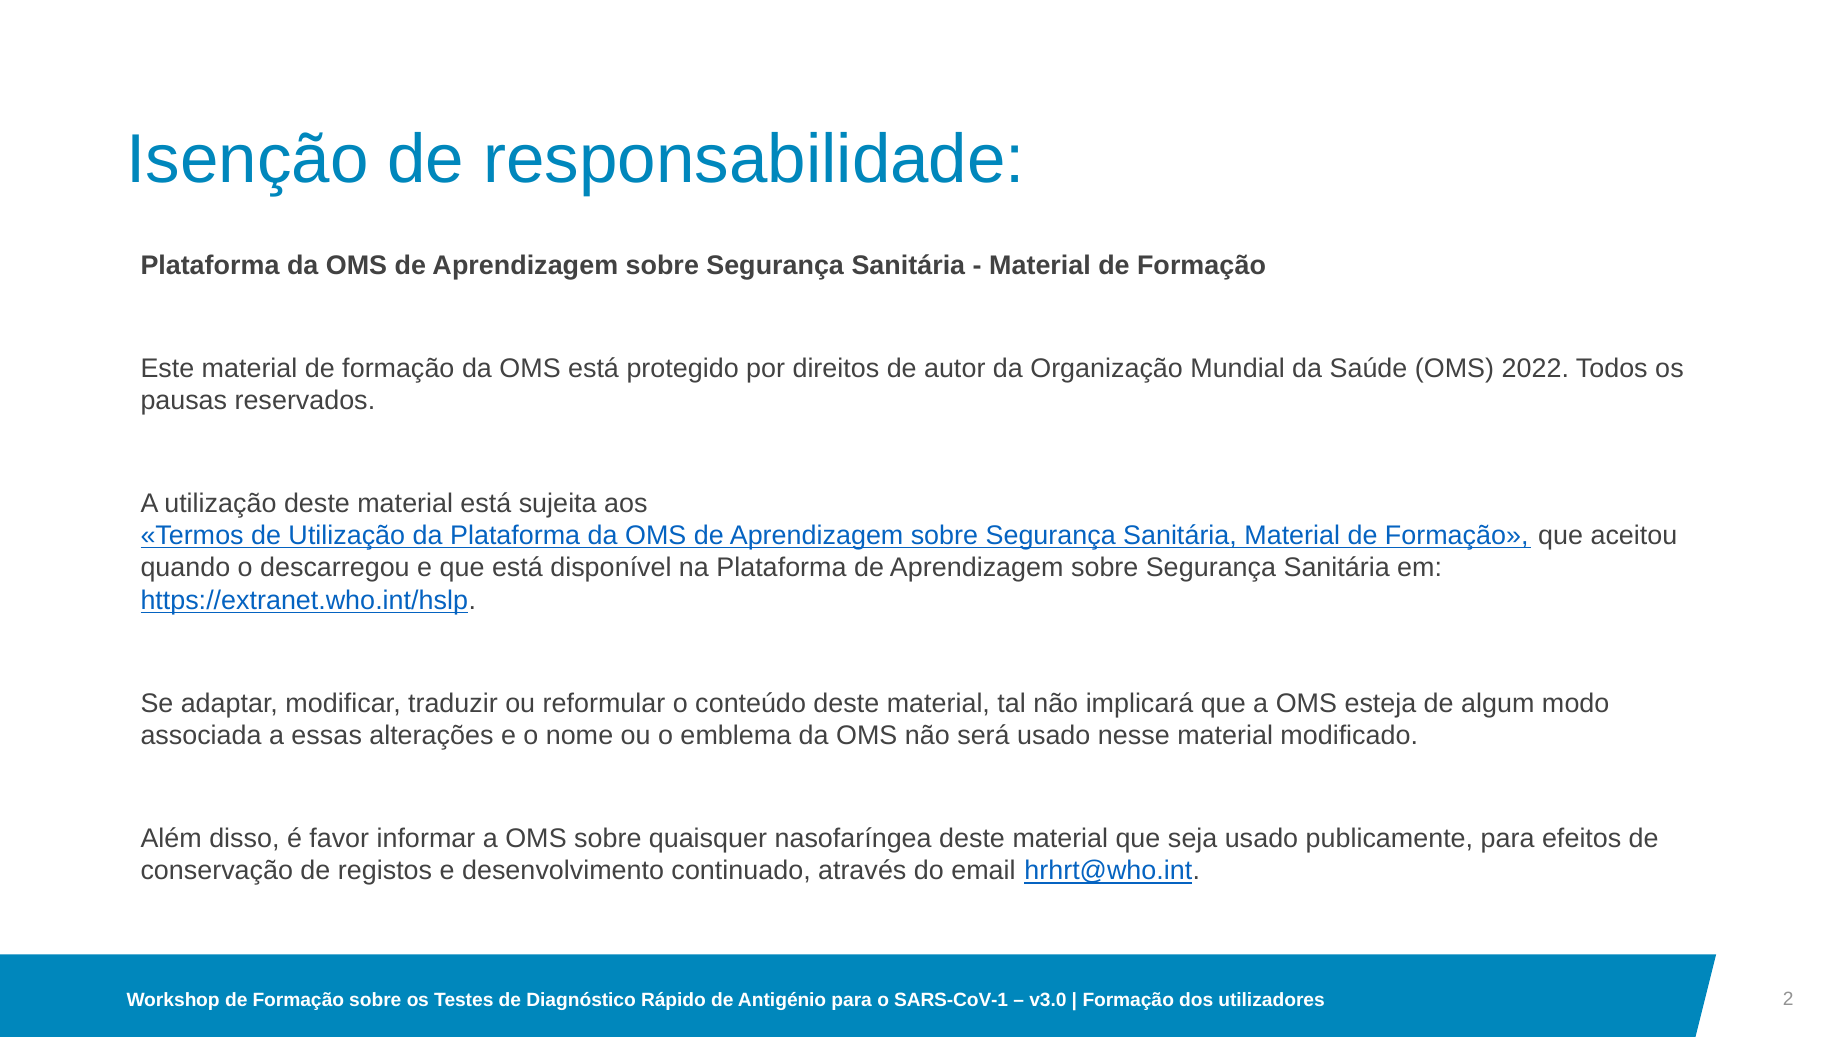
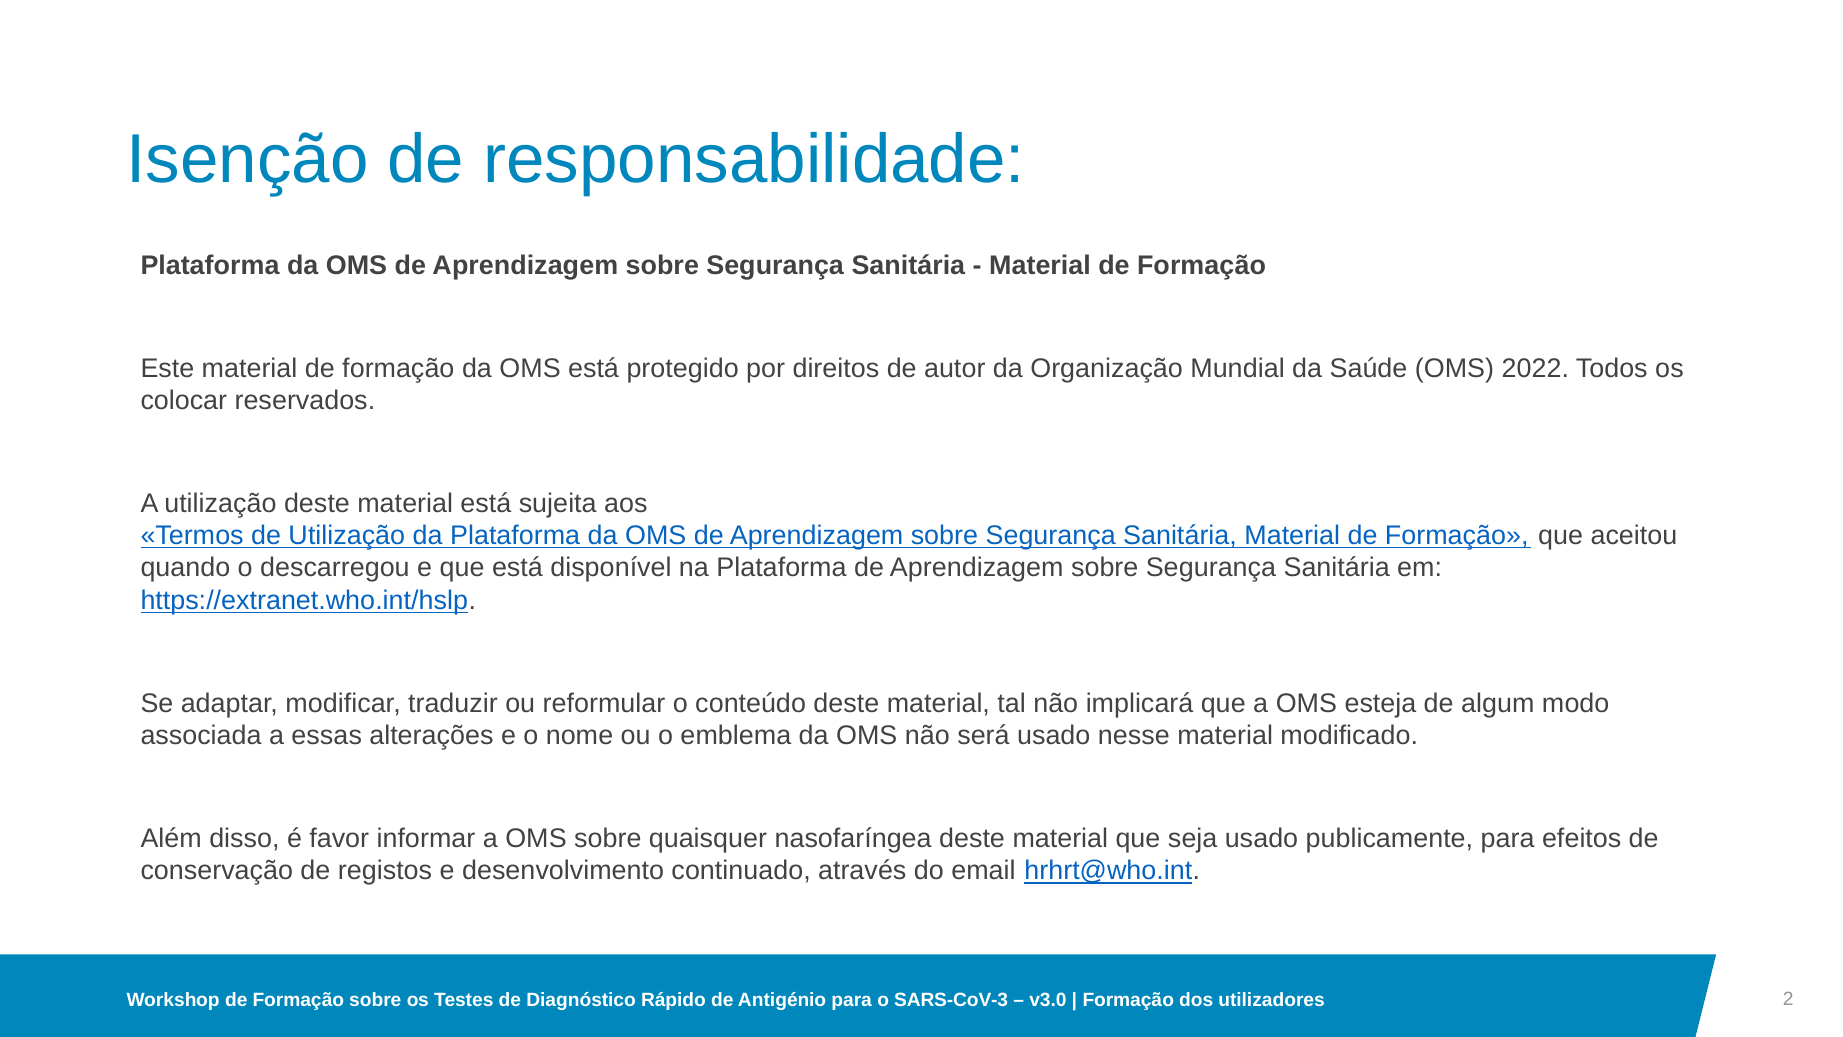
pausas: pausas -> colocar
SARS-CoV-1: SARS-CoV-1 -> SARS-CoV-3
